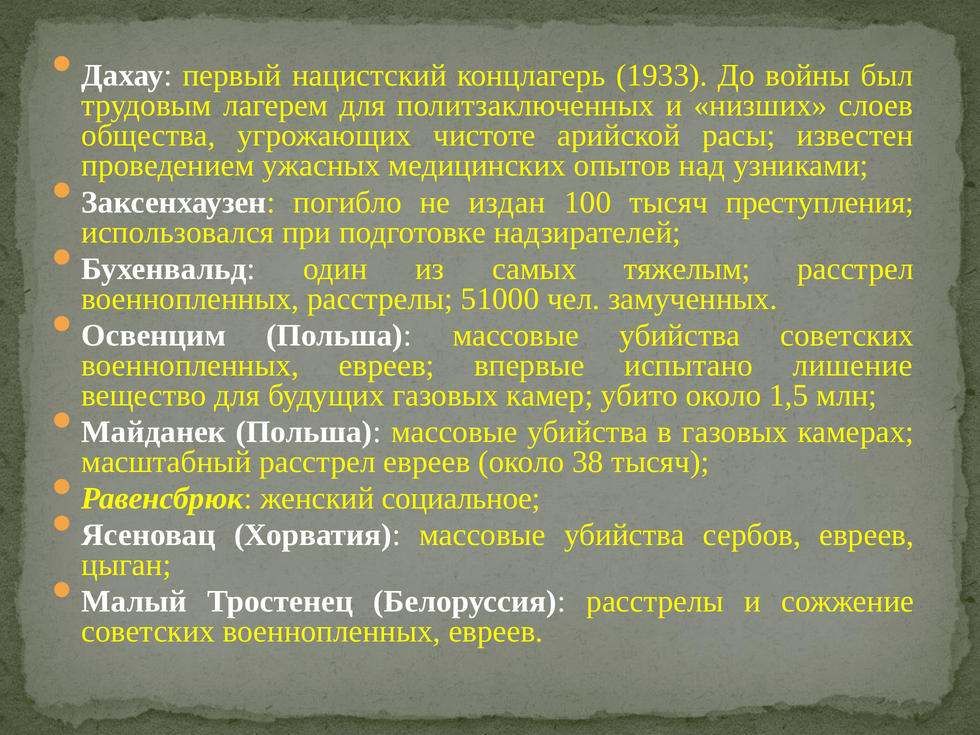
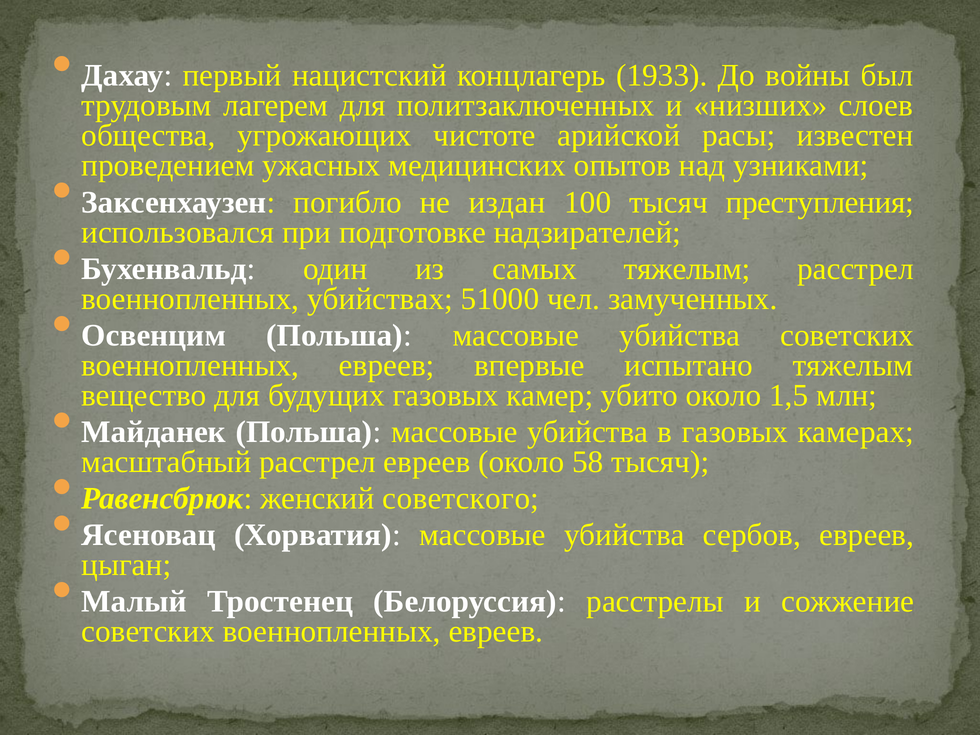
военнопленных расстрелы: расстрелы -> убийствах
испытано лишение: лишение -> тяжелым
38: 38 -> 58
социальное: социальное -> советского
